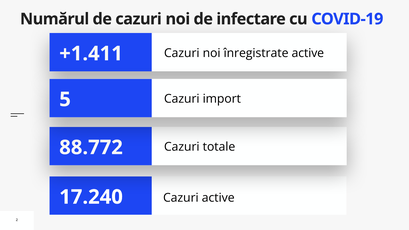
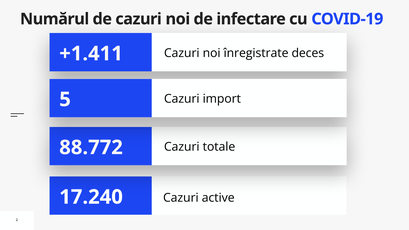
înregistrate active: active -> deces
